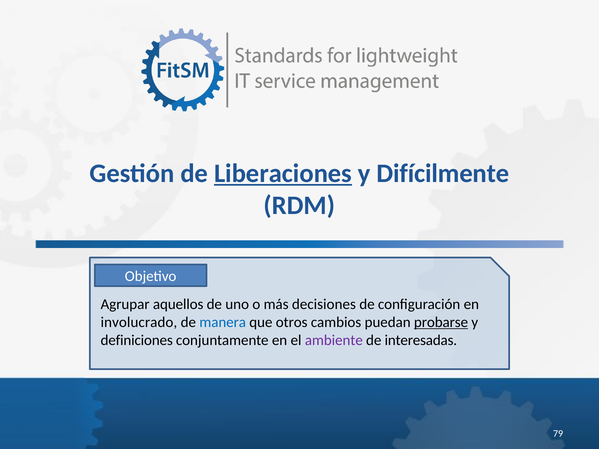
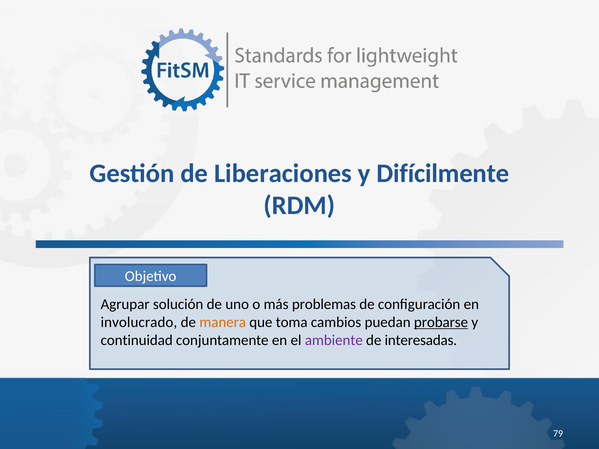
Liberaciones underline: present -> none
aquellos: aquellos -> solución
decisiones: decisiones -> problemas
manera colour: blue -> orange
otros: otros -> toma
definiciones: definiciones -> continuidad
